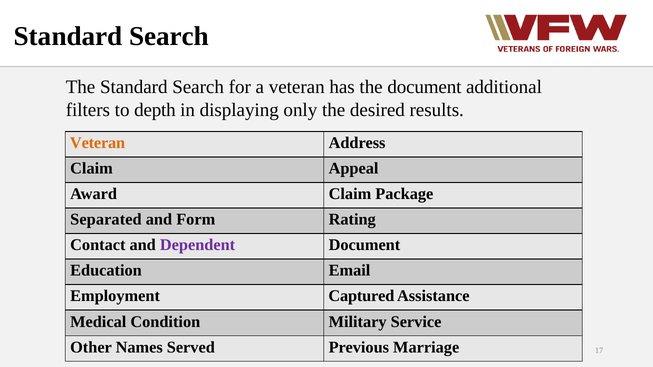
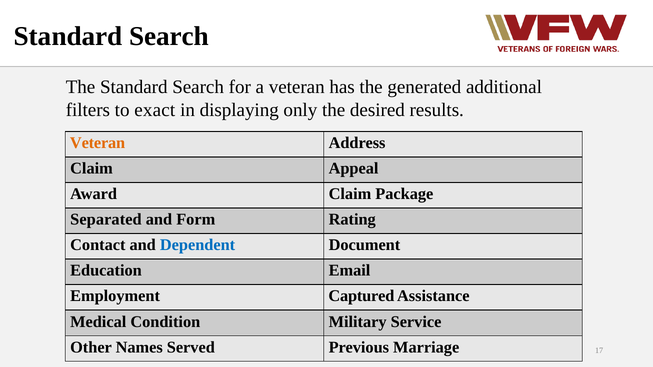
the document: document -> generated
depth: depth -> exact
Dependent colour: purple -> blue
